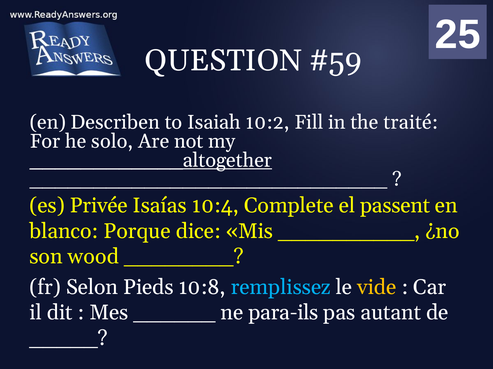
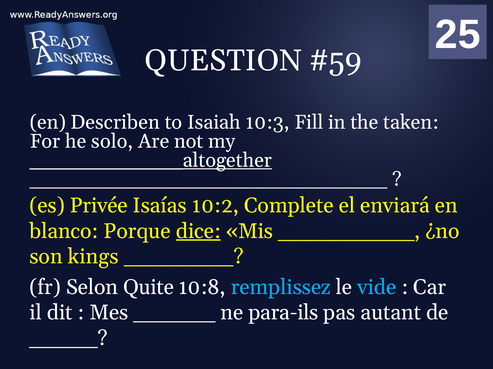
10:2: 10:2 -> 10:3
traité: traité -> taken
10:4: 10:4 -> 10:2
passent: passent -> enviará
dice underline: none -> present
wood: wood -> kings
Pieds: Pieds -> Quite
vide colour: yellow -> light blue
